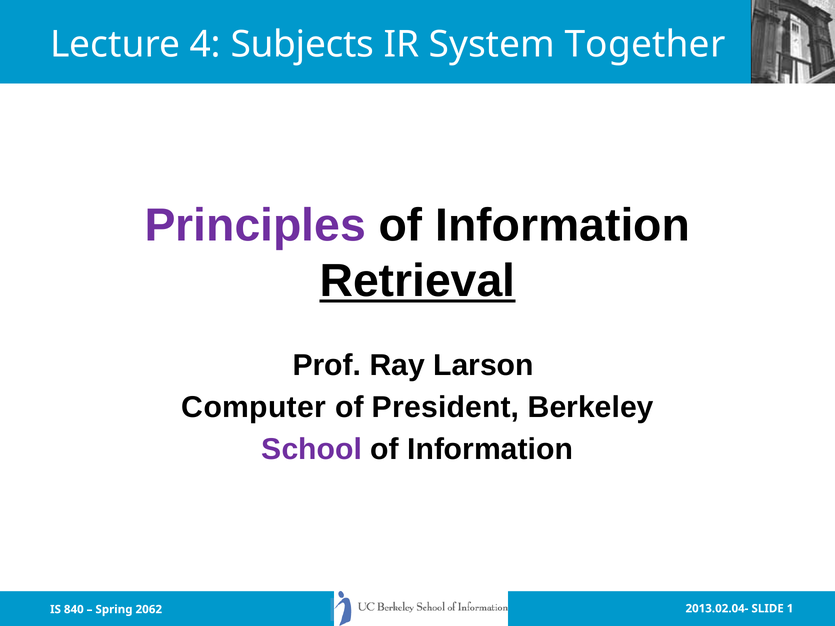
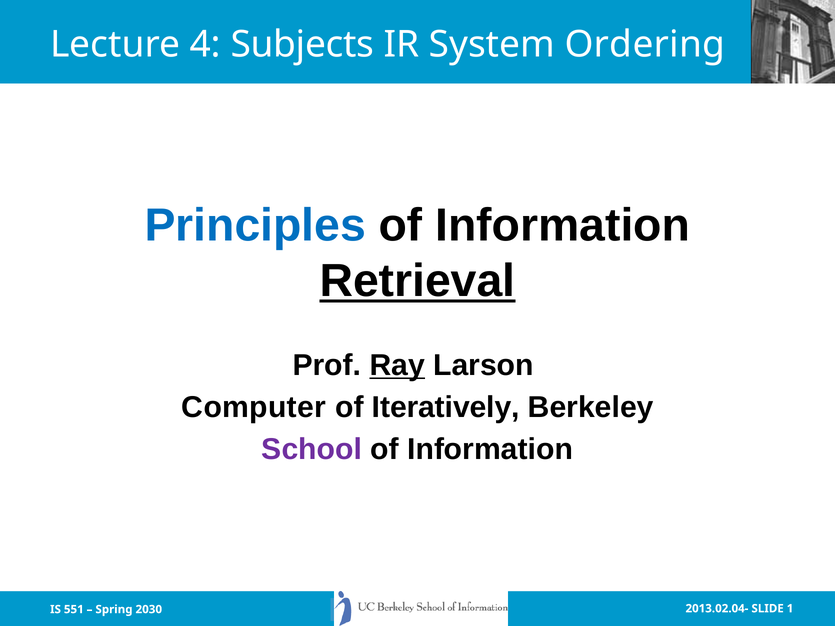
Together: Together -> Ordering
Principles colour: purple -> blue
Ray underline: none -> present
President: President -> Iteratively
840: 840 -> 551
2062: 2062 -> 2030
